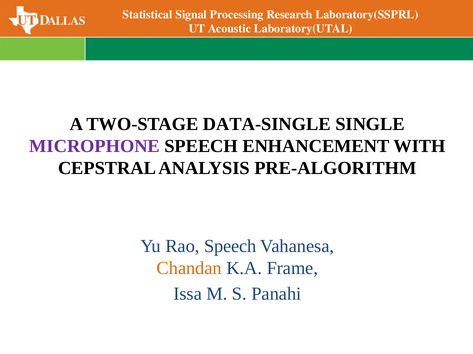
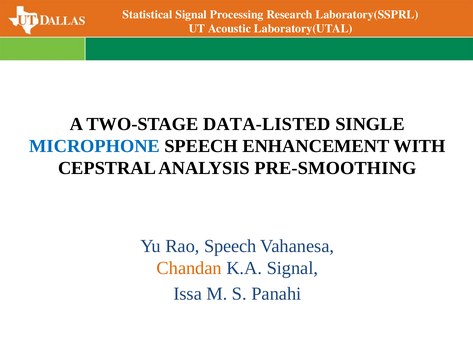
DATA-SINGLE: DATA-SINGLE -> DATA-LISTED
MICROPHONE colour: purple -> blue
PRE-ALGORITHM: PRE-ALGORITHM -> PRE-SMOOTHING
K.A Frame: Frame -> Signal
